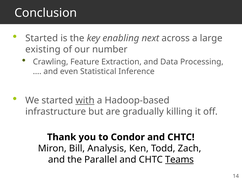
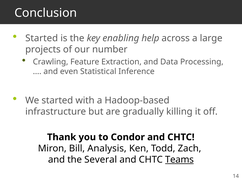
next: next -> help
existing: existing -> projects
with underline: present -> none
Parallel: Parallel -> Several
